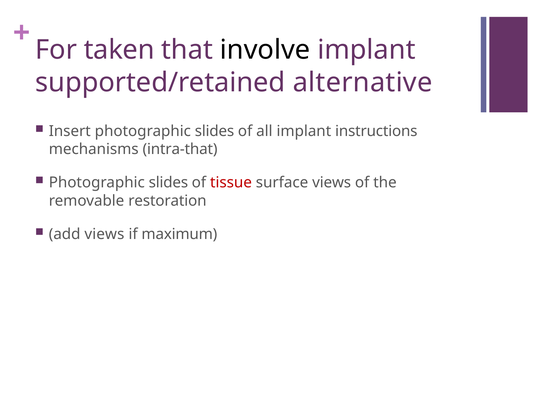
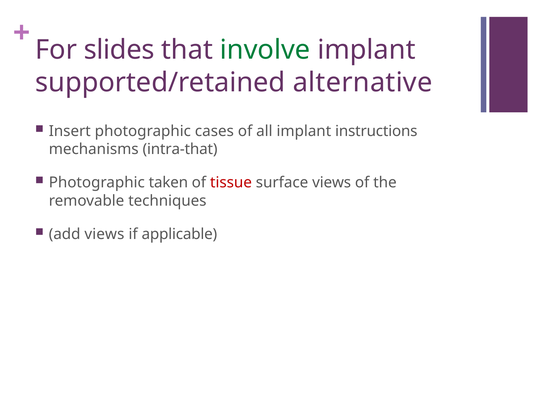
taken: taken -> slides
involve colour: black -> green
Insert photographic slides: slides -> cases
slides at (168, 182): slides -> taken
restoration: restoration -> techniques
maximum: maximum -> applicable
